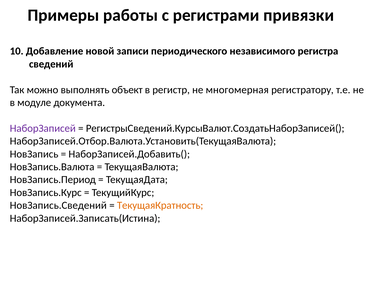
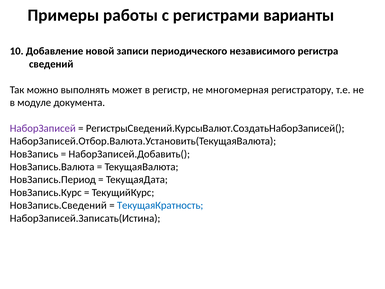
привязки: привязки -> варианты
объект: объект -> может
ТекущаяКратность colour: orange -> blue
